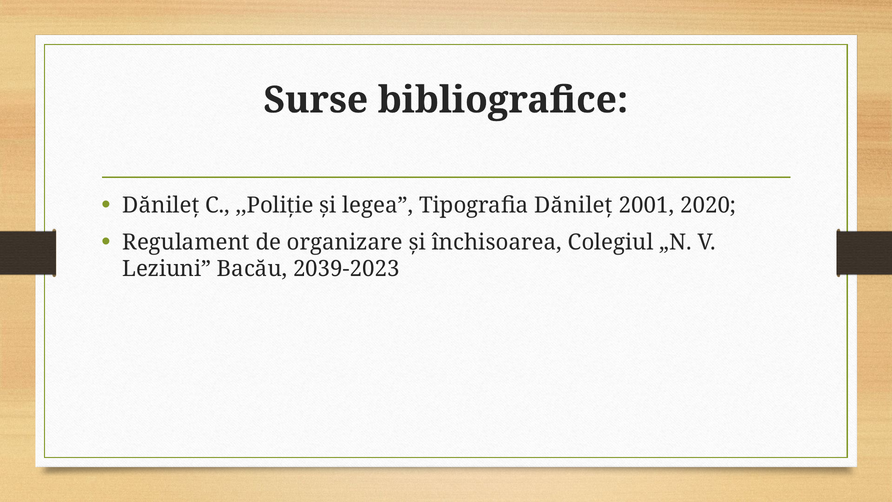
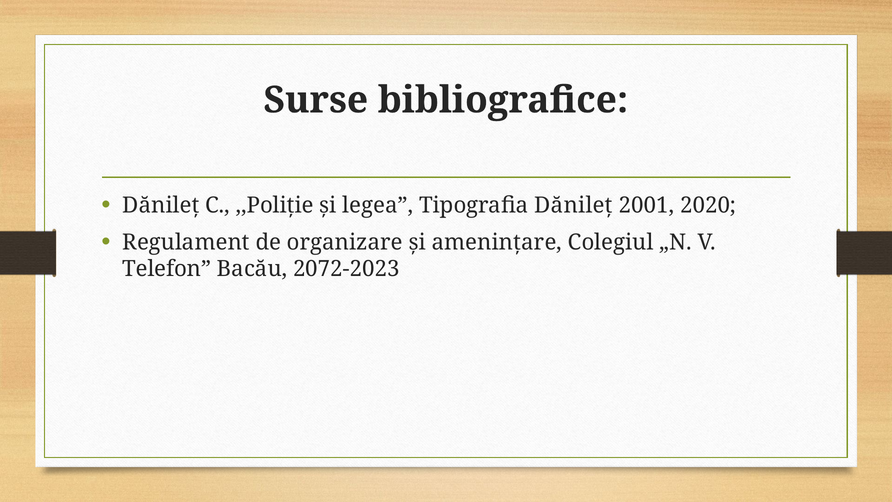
închisoarea: închisoarea -> amenințare
Leziuni: Leziuni -> Telefon
2039-2023: 2039-2023 -> 2072-2023
